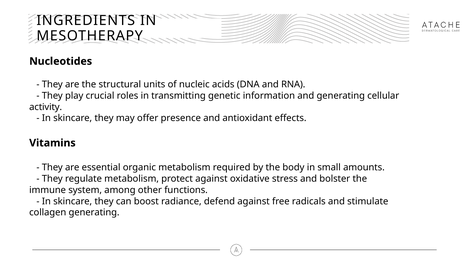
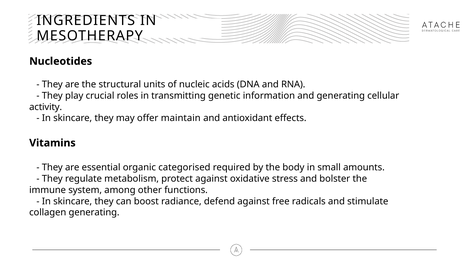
presence: presence -> maintain
organic metabolism: metabolism -> categorised
